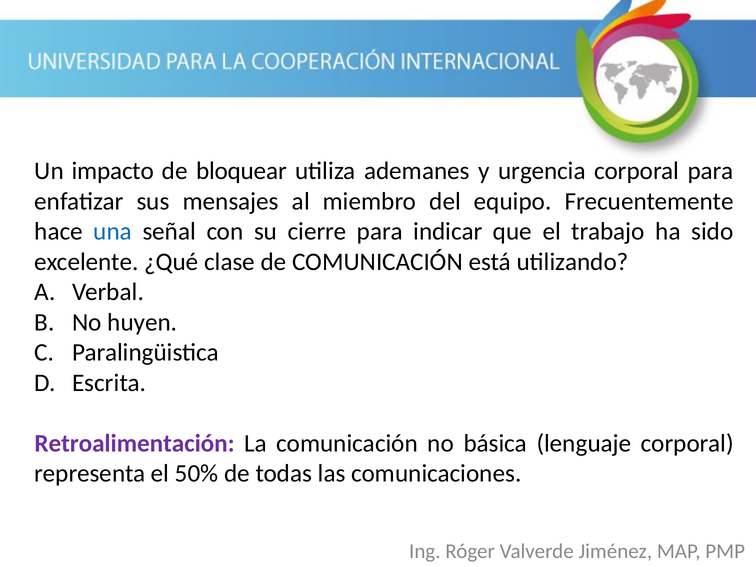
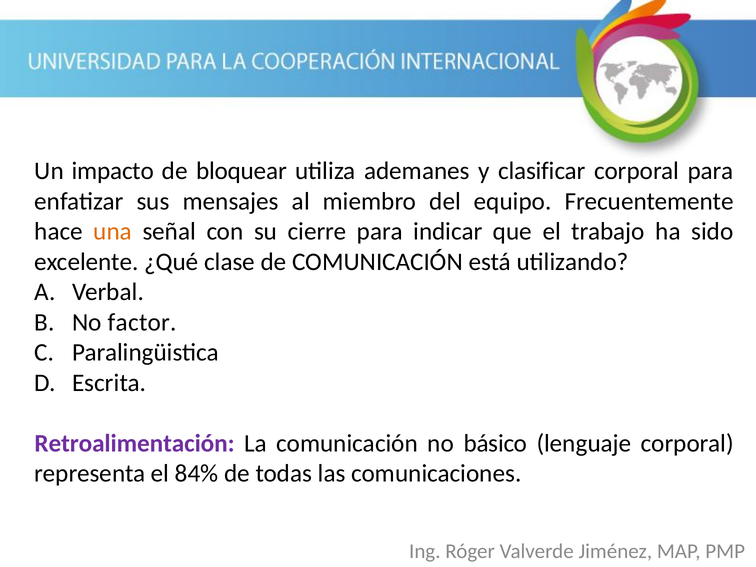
urgencia: urgencia -> clasificar
una colour: blue -> orange
huyen: huyen -> factor
básica: básica -> básico
50%: 50% -> 84%
